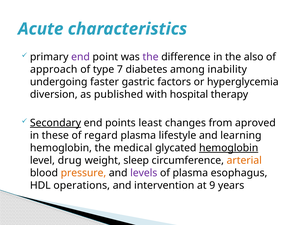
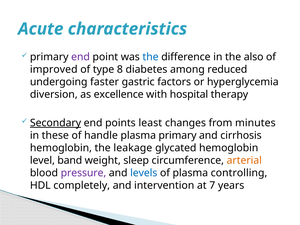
the at (151, 57) colour: purple -> blue
approach: approach -> improved
7: 7 -> 8
inability: inability -> reduced
published: published -> excellence
aproved: aproved -> minutes
regard: regard -> handle
plasma lifestyle: lifestyle -> primary
learning: learning -> cirrhosis
medical: medical -> leakage
hemoglobin at (229, 148) underline: present -> none
drug: drug -> band
pressure colour: orange -> purple
levels colour: purple -> blue
esophagus: esophagus -> controlling
operations: operations -> completely
9: 9 -> 7
